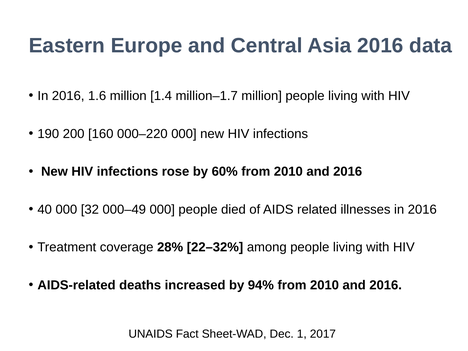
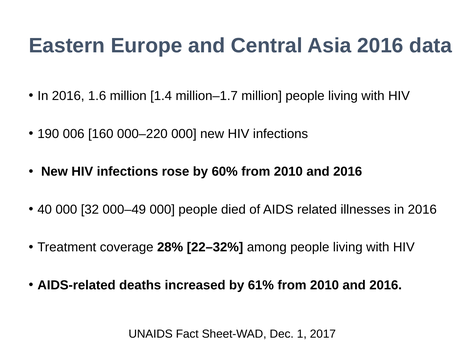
200: 200 -> 006
94%: 94% -> 61%
